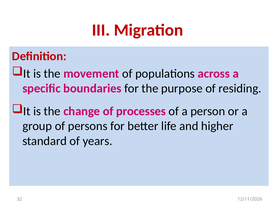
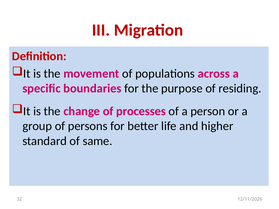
years: years -> same
